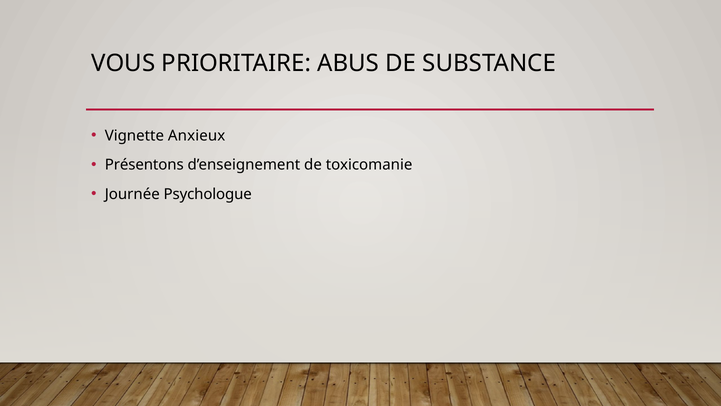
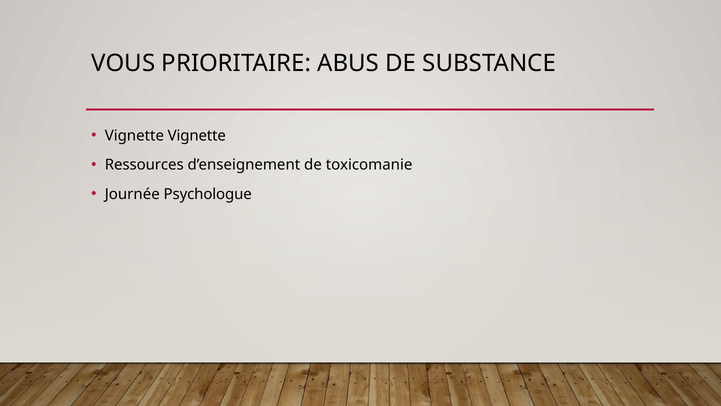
Vignette Anxieux: Anxieux -> Vignette
Présentons: Présentons -> Ressources
